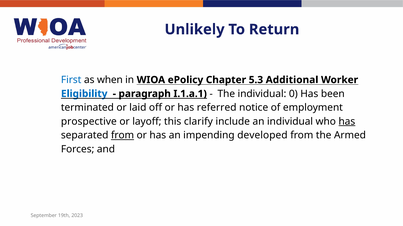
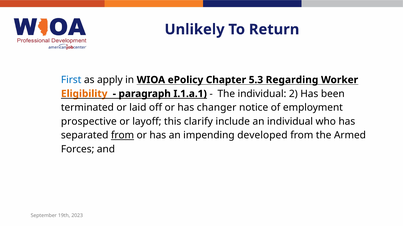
when: when -> apply
Additional: Additional -> Regarding
Eligibility colour: blue -> orange
0: 0 -> 2
referred: referred -> changer
has at (347, 122) underline: present -> none
